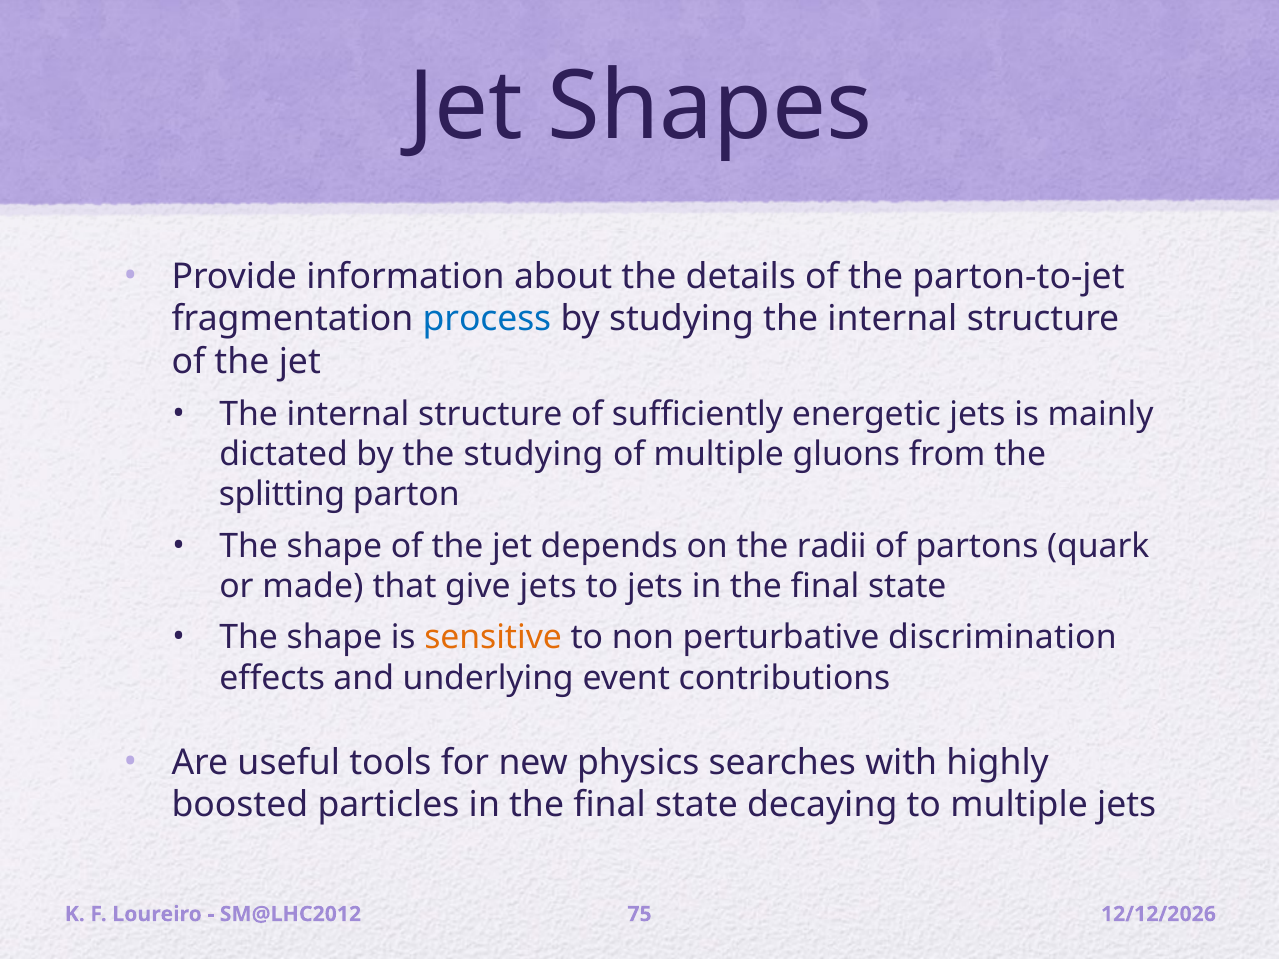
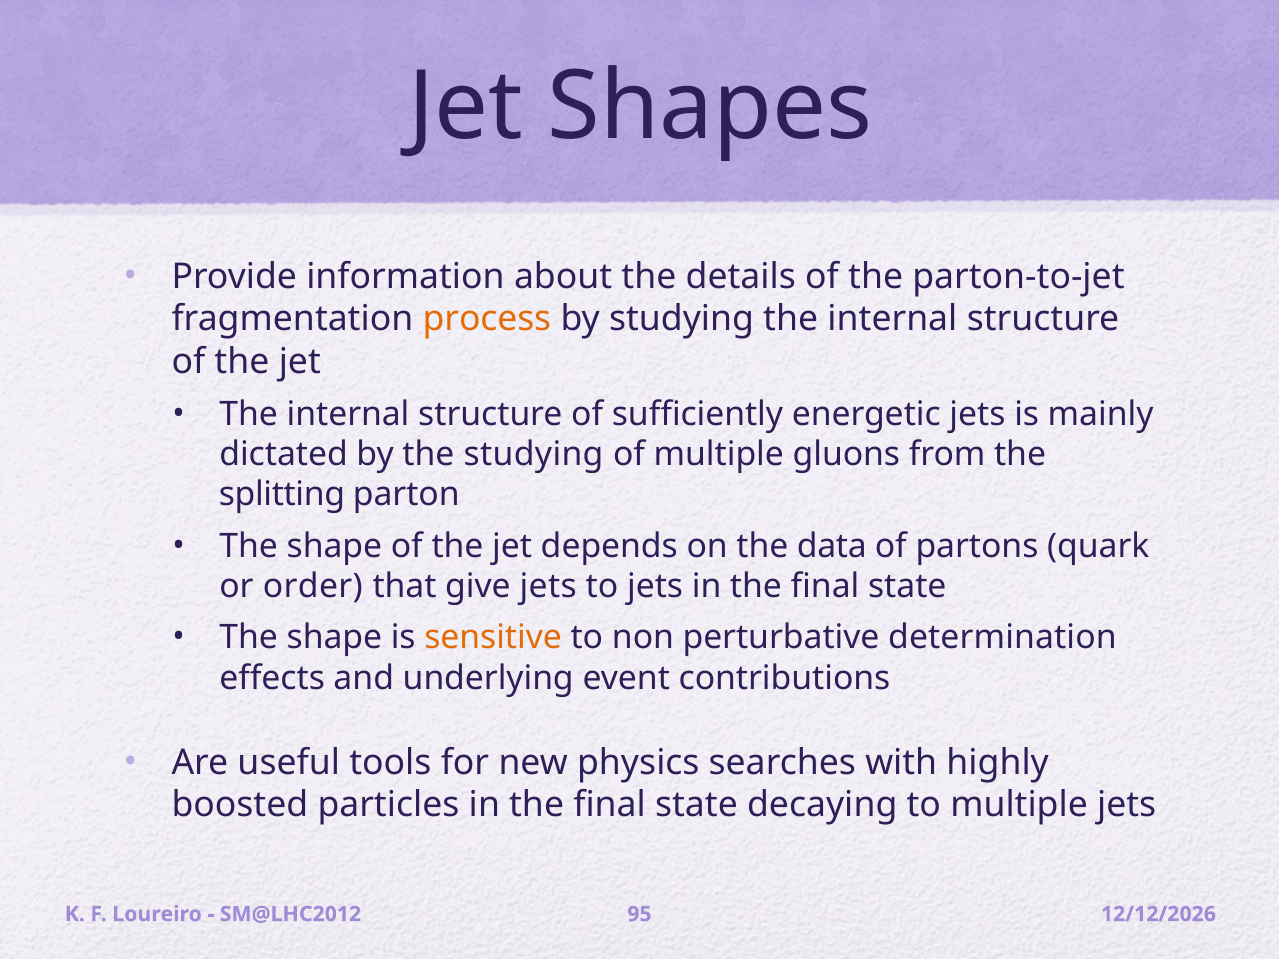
process colour: blue -> orange
radii: radii -> data
made: made -> order
discrimination: discrimination -> determination
75: 75 -> 95
